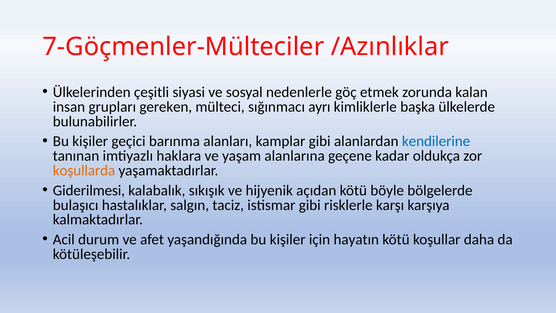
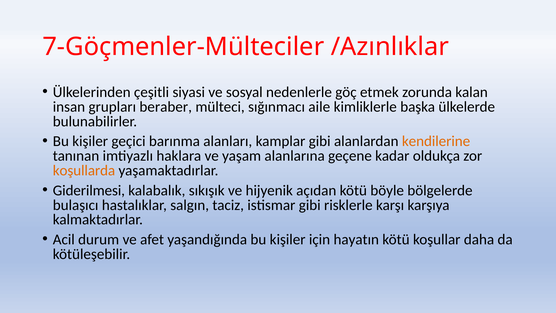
gereken: gereken -> beraber
ayrı: ayrı -> aile
kendilerine colour: blue -> orange
